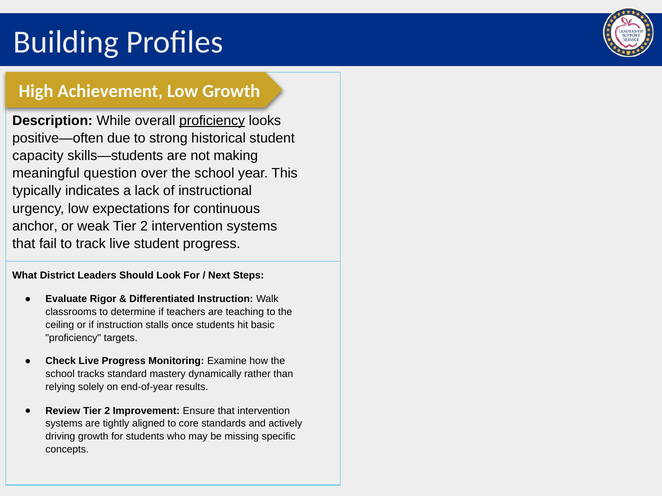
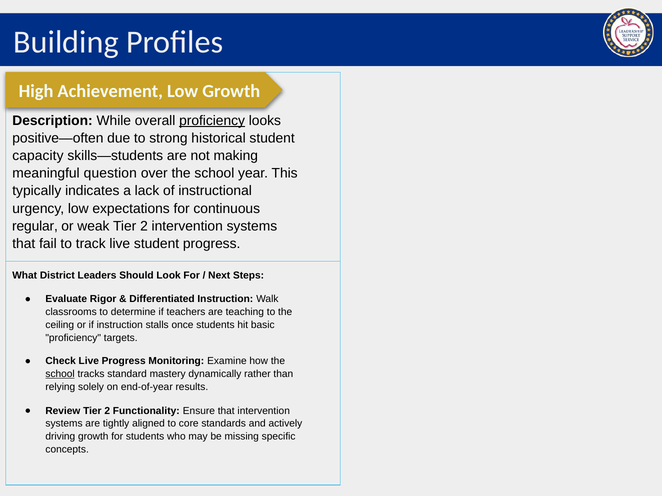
anchor: anchor -> regular
school at (60, 374) underline: none -> present
Improvement: Improvement -> Functionality
